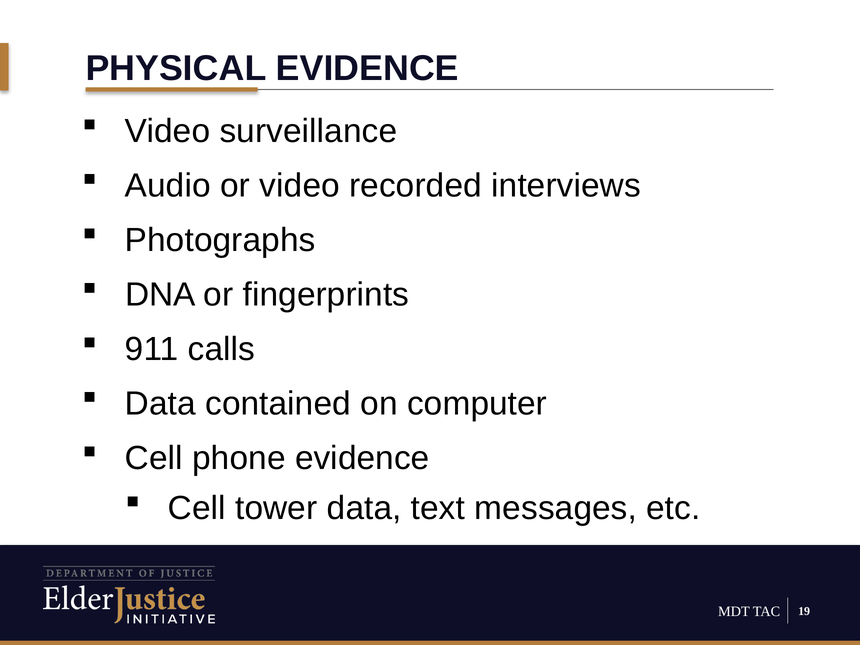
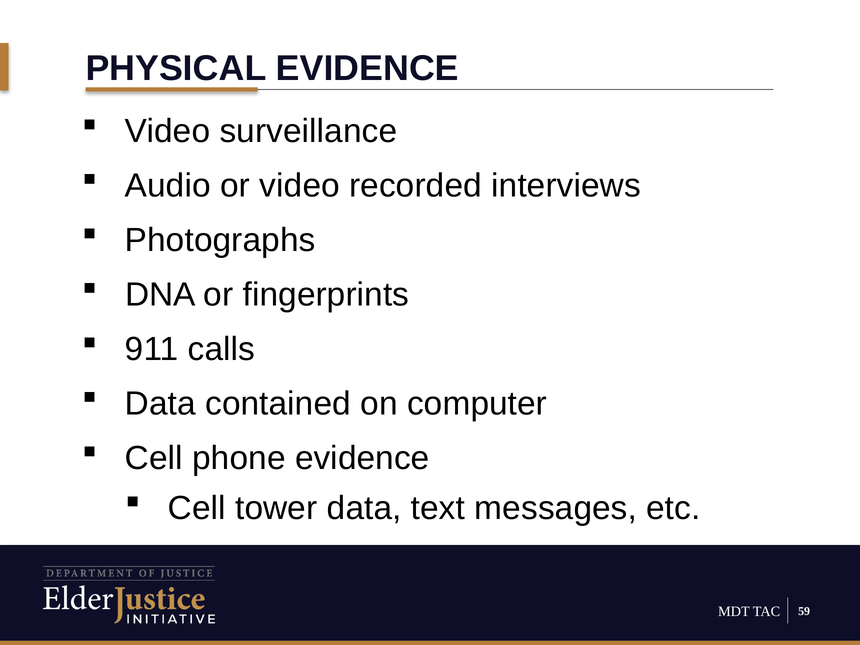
19: 19 -> 59
